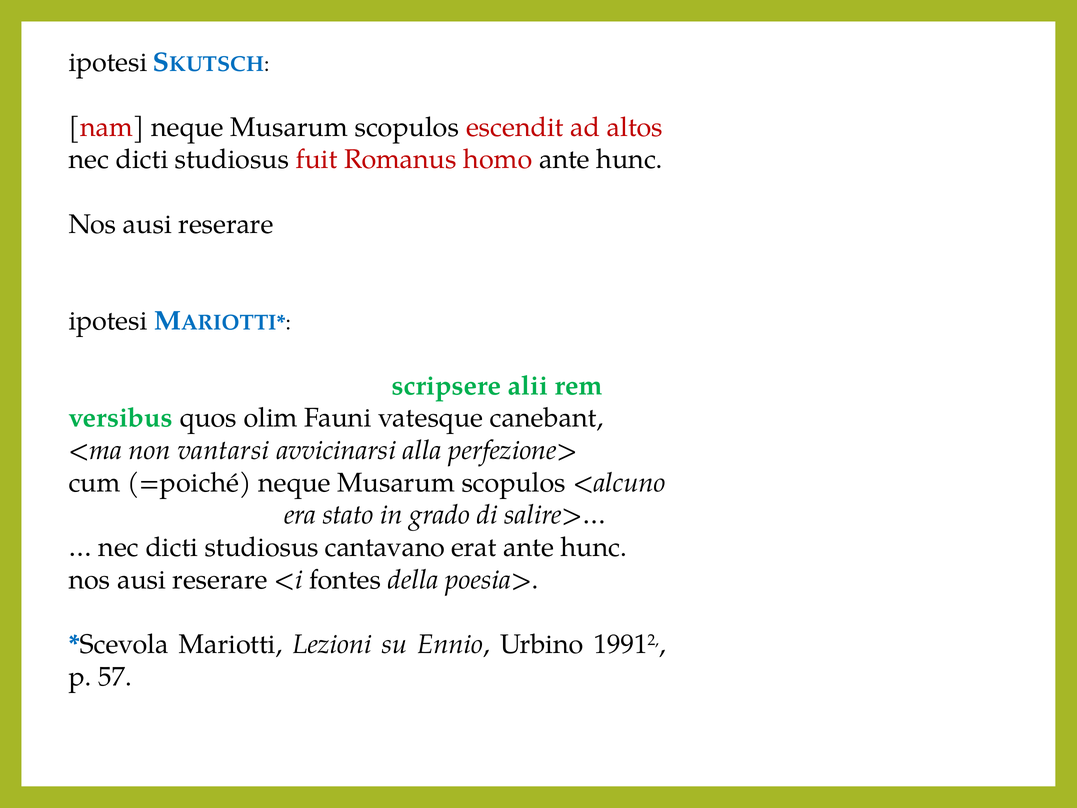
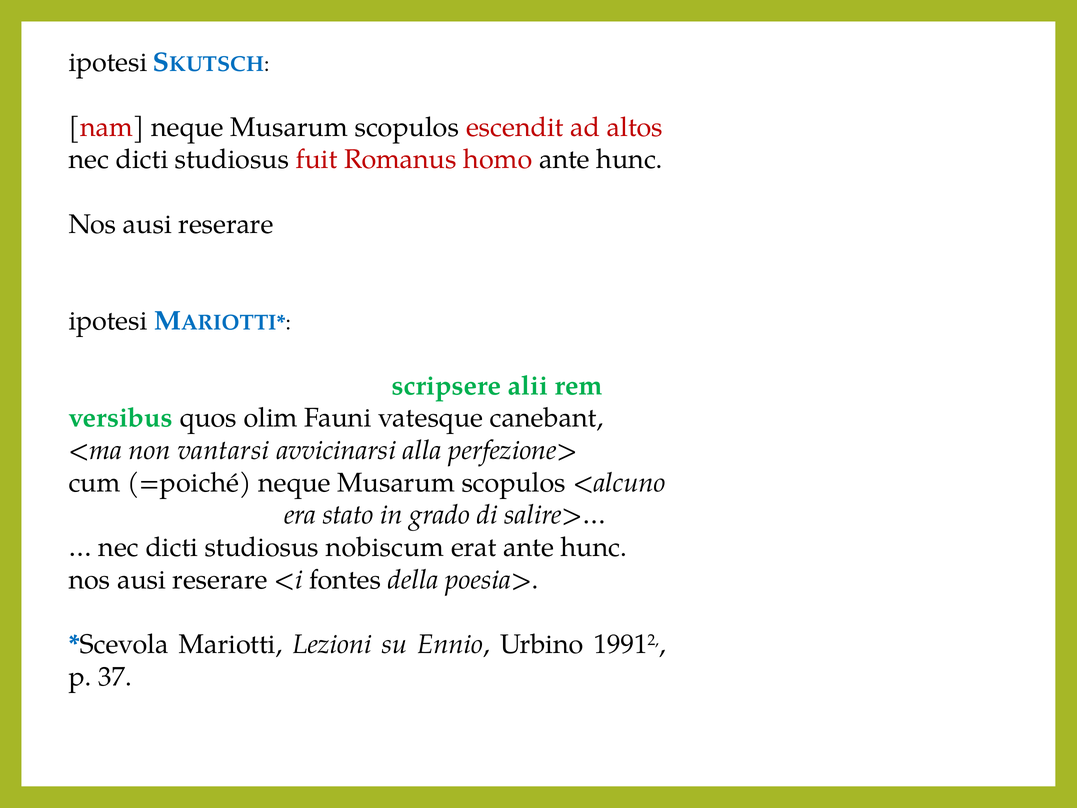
cantavano: cantavano -> nobiscum
57: 57 -> 37
